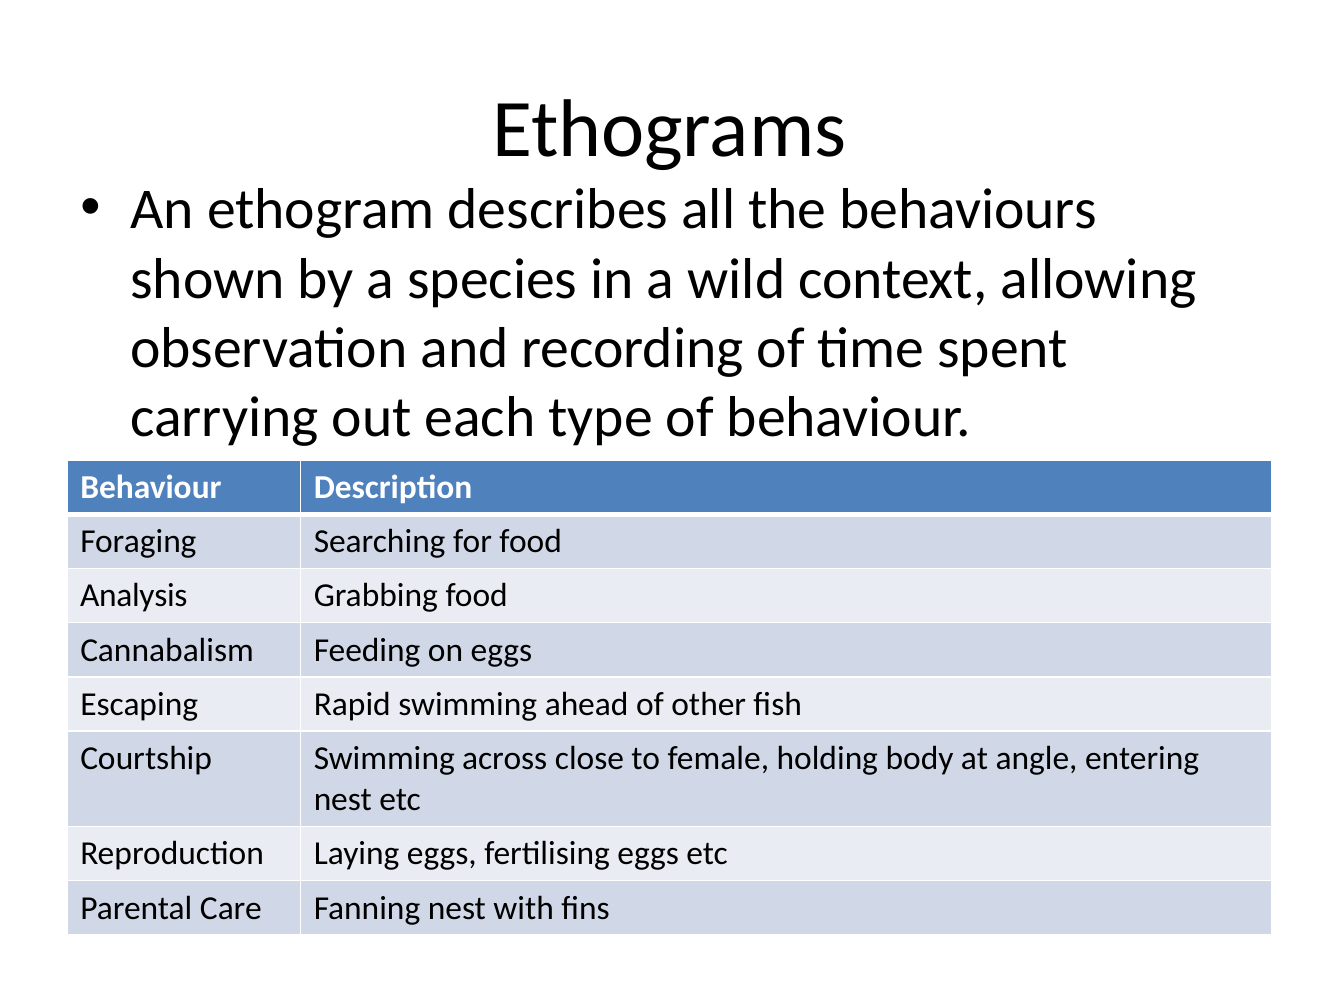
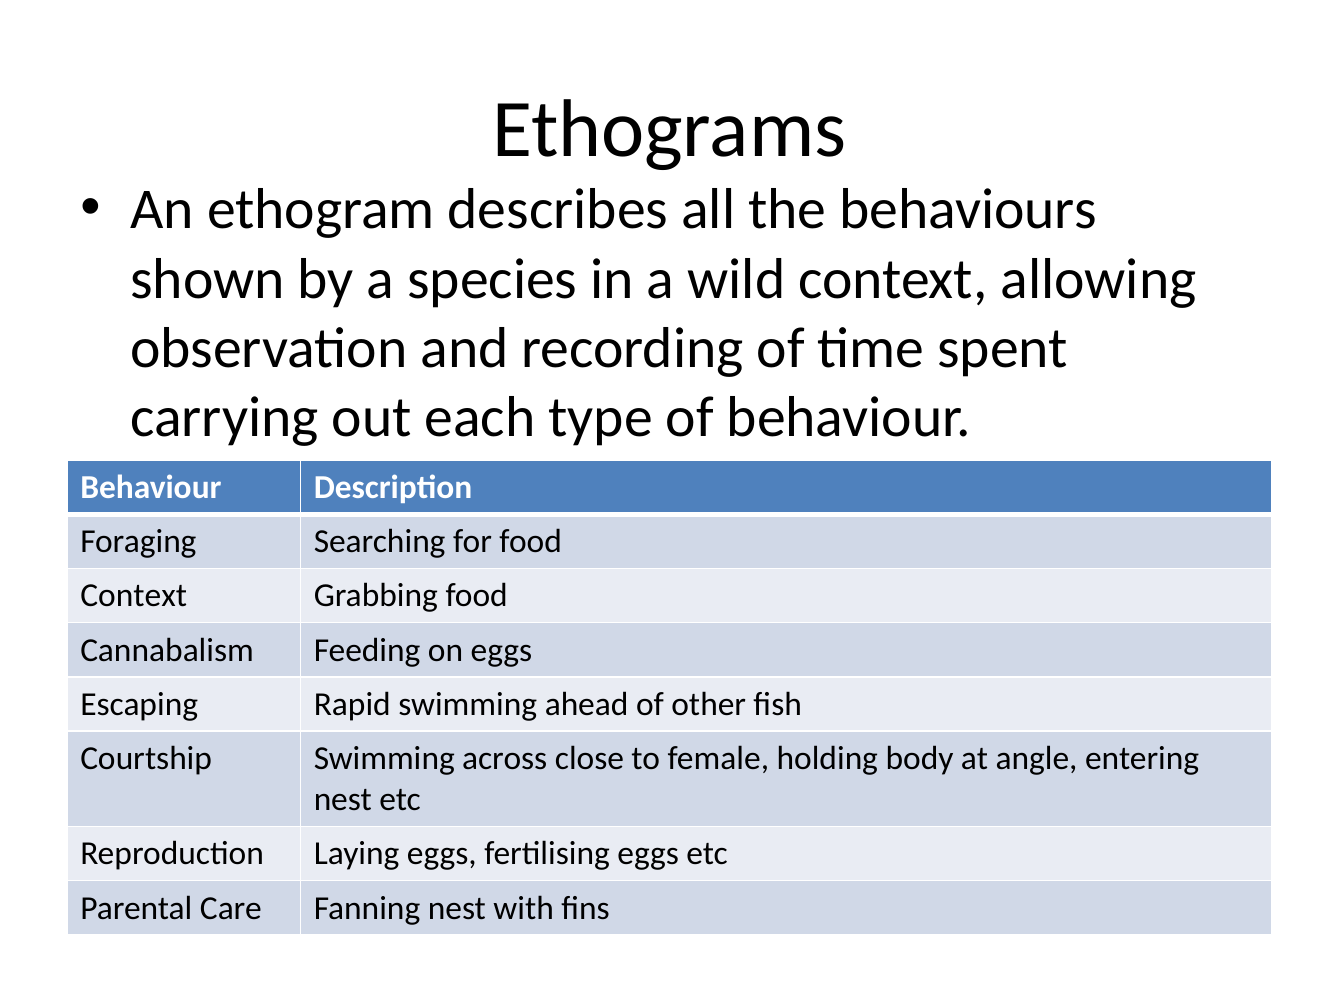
Analysis at (134, 596): Analysis -> Context
